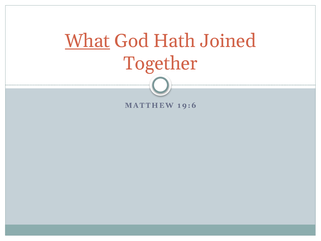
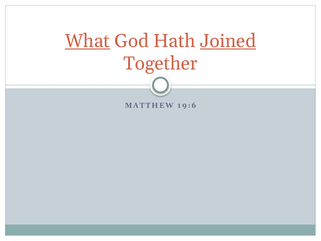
Joined underline: none -> present
